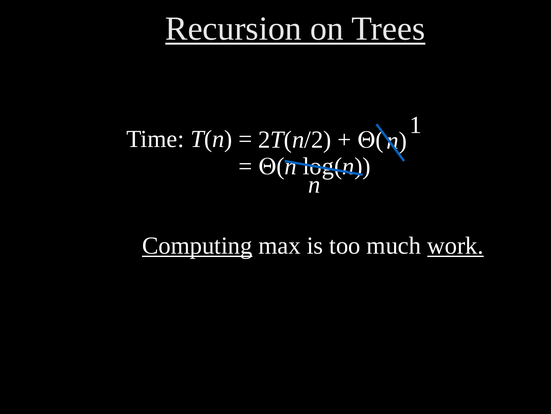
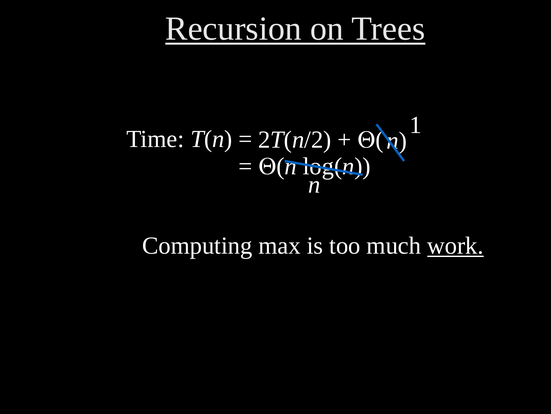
Computing underline: present -> none
